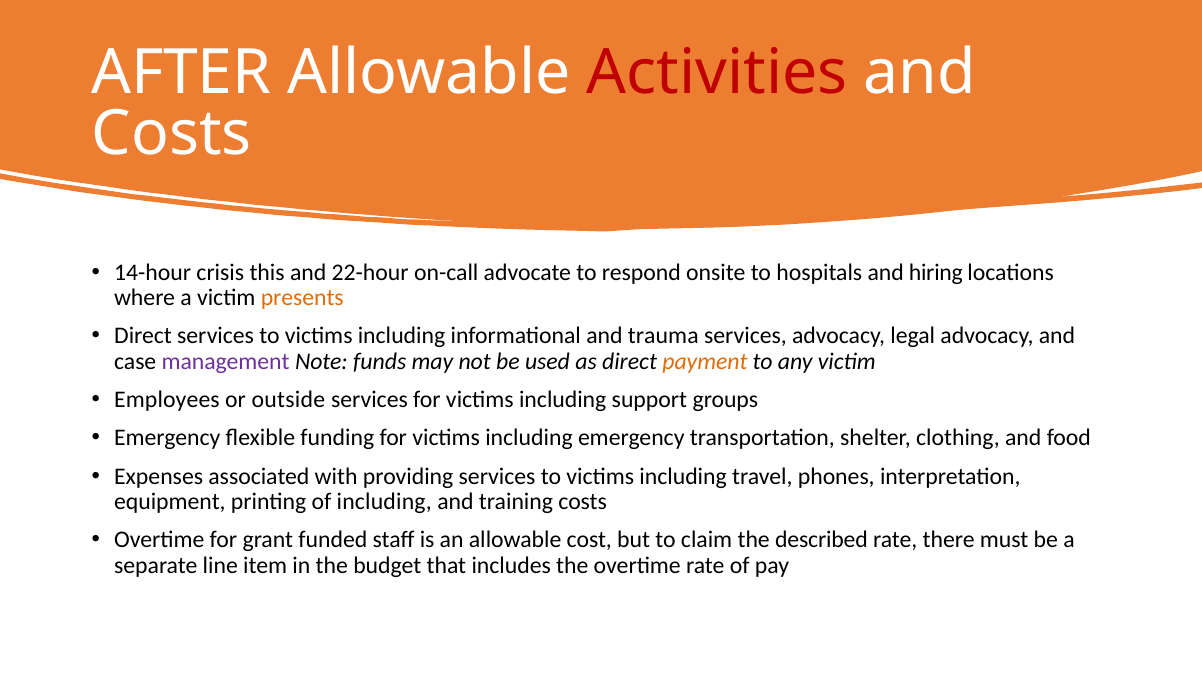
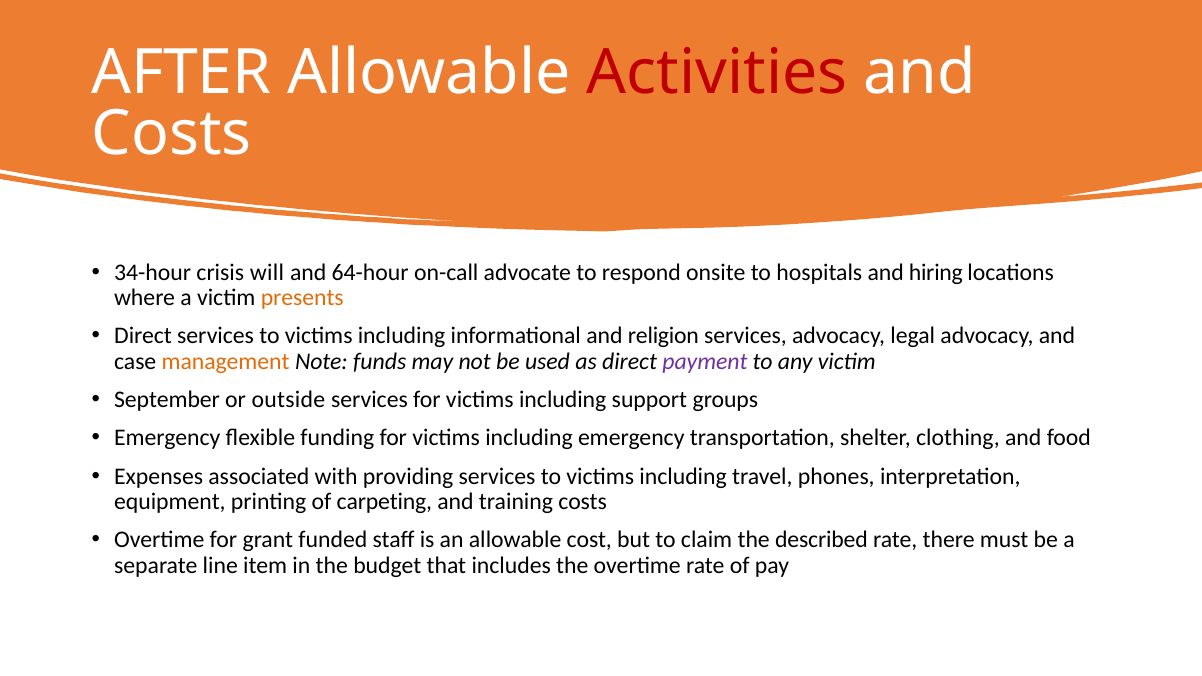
14-hour: 14-hour -> 34-hour
this: this -> will
22-hour: 22-hour -> 64-hour
trauma: trauma -> religion
management colour: purple -> orange
payment colour: orange -> purple
Employees: Employees -> September
of including: including -> carpeting
